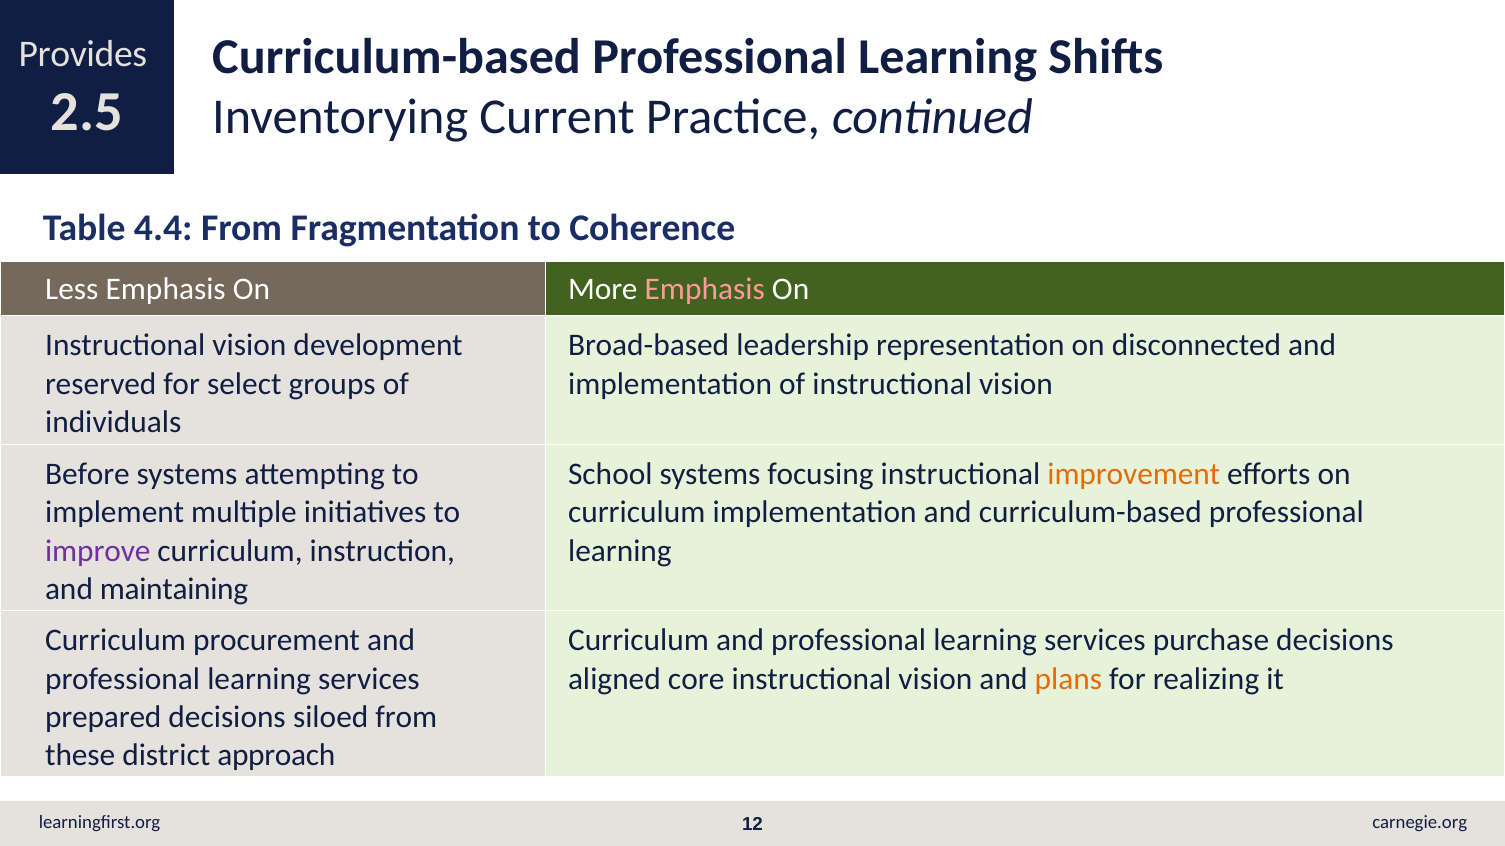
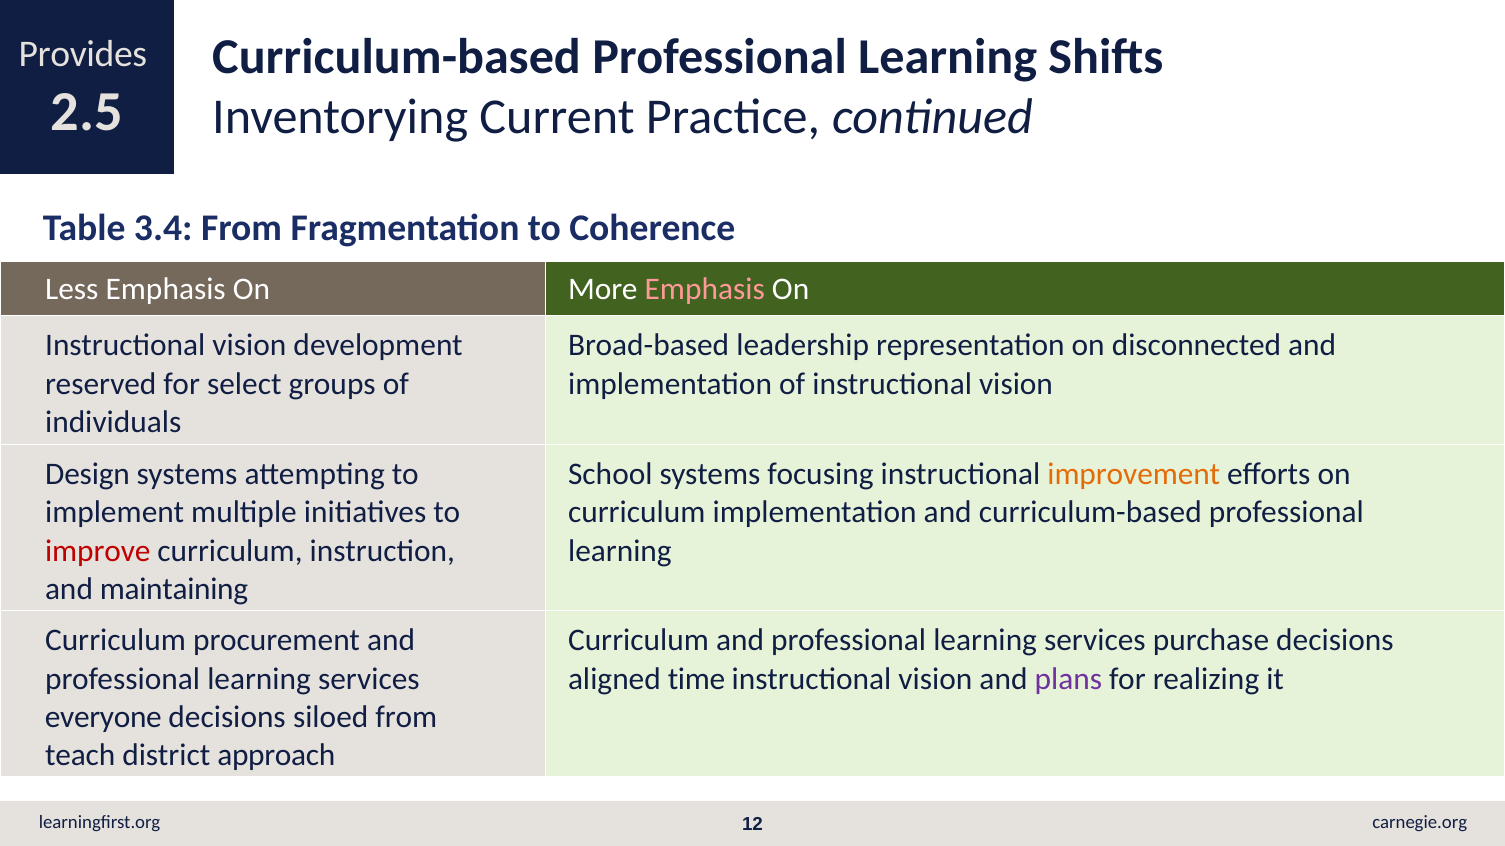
4.4: 4.4 -> 3.4
Before: Before -> Design
improve colour: purple -> red
core: core -> time
plans colour: orange -> purple
prepared: prepared -> everyone
these: these -> teach
